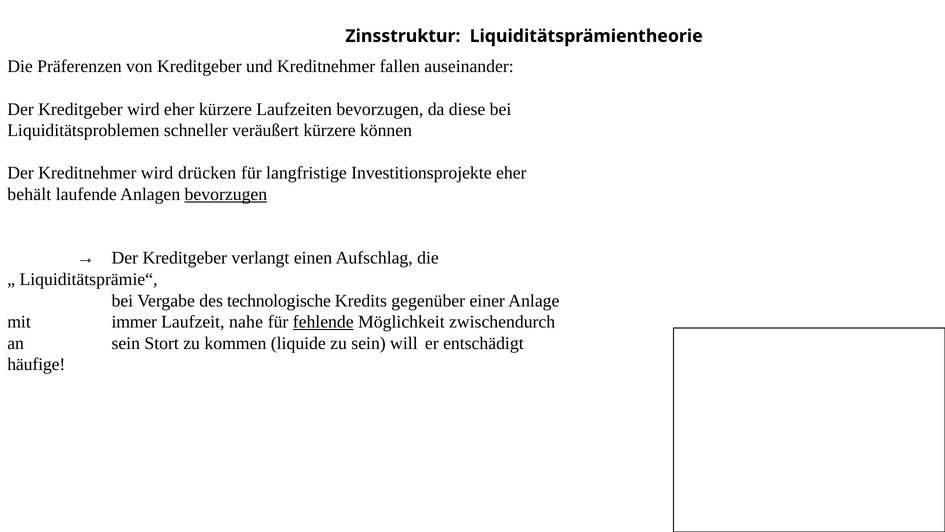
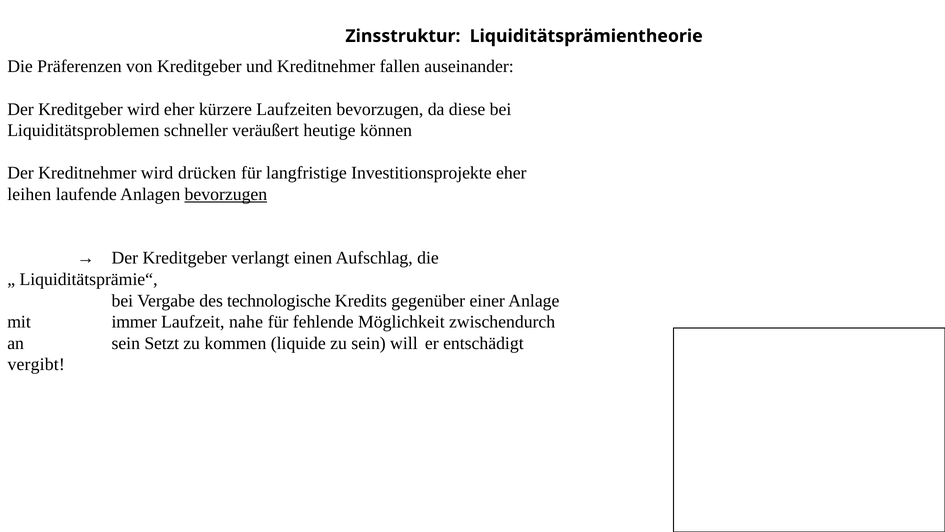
veräußert kürzere: kürzere -> heutige
behält: behält -> leihen
fehlende underline: present -> none
Stort: Stort -> Setzt
häufige: häufige -> vergibt
